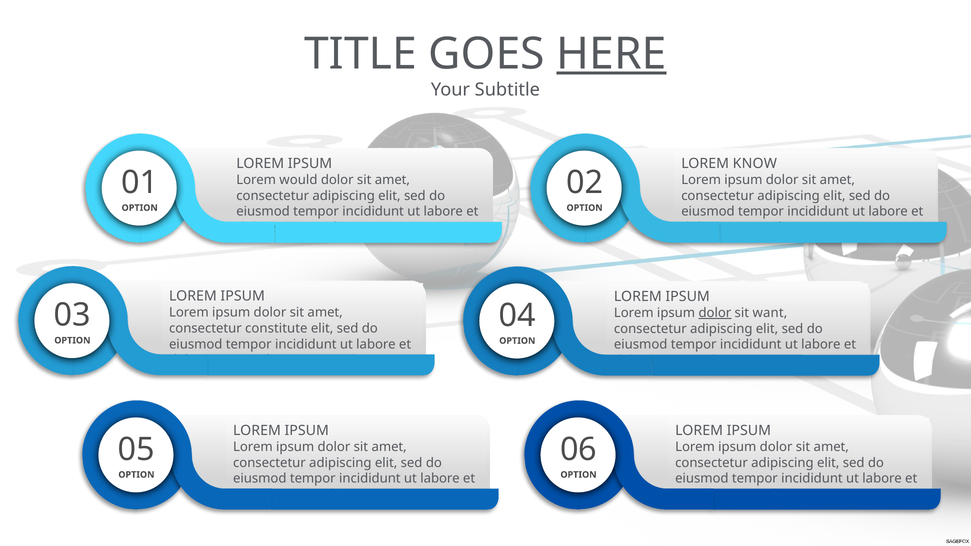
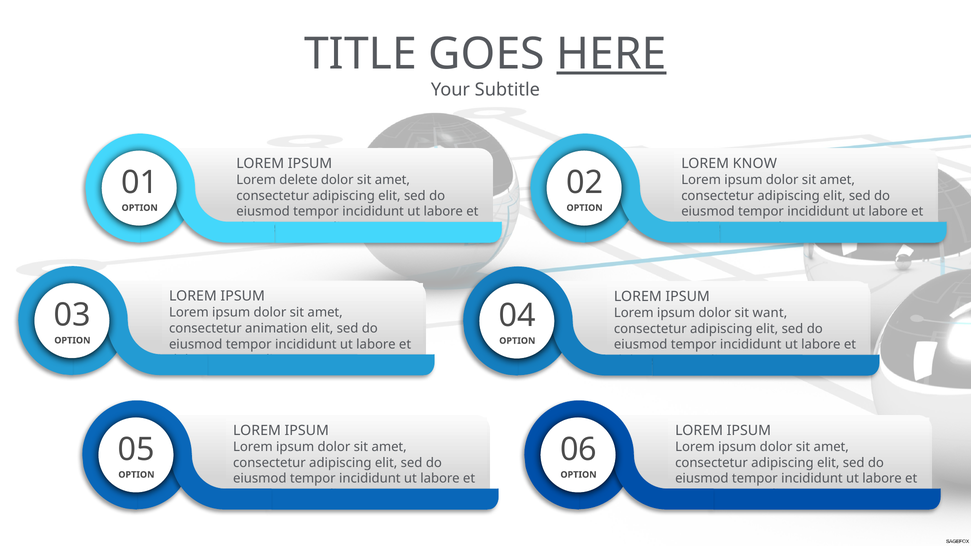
would: would -> delete
dolor at (715, 313) underline: present -> none
constitute: constitute -> animation
